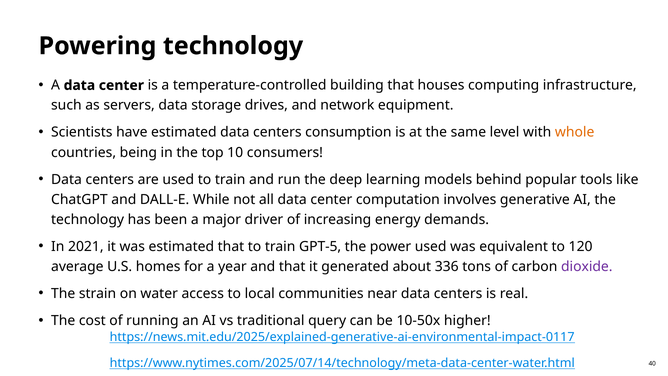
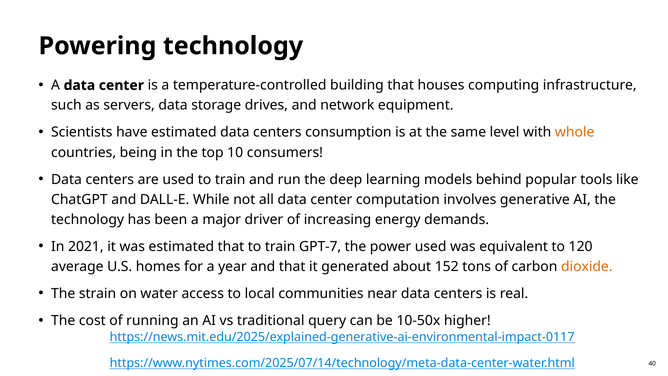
GPT-5: GPT-5 -> GPT-7
336: 336 -> 152
dioxide colour: purple -> orange
